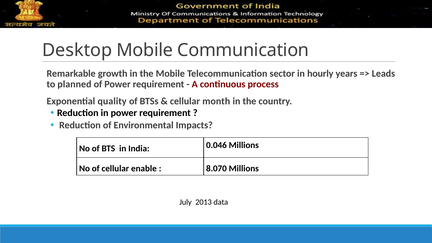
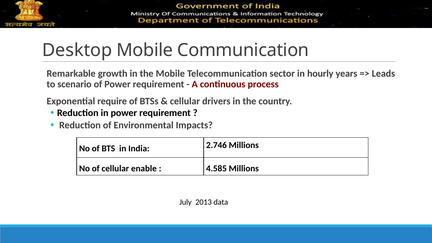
planned: planned -> scenario
quality: quality -> require
month: month -> drivers
0.046: 0.046 -> 2.746
8.070: 8.070 -> 4.585
